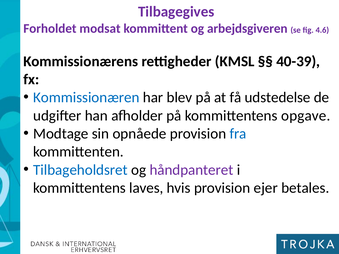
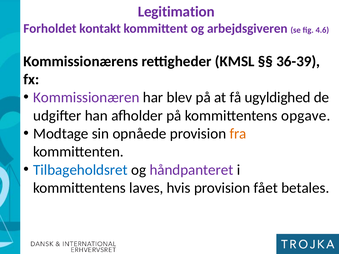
Tilbagegives: Tilbagegives -> Legitimation
modsat: modsat -> kontakt
40-39: 40-39 -> 36-39
Kommissionæren colour: blue -> purple
udstedelse: udstedelse -> ugyldighed
fra colour: blue -> orange
ejer: ejer -> fået
